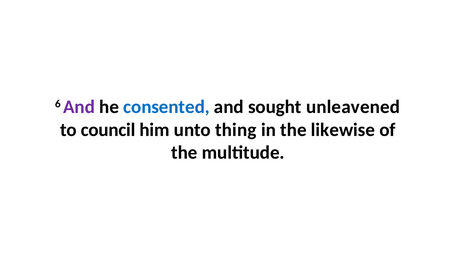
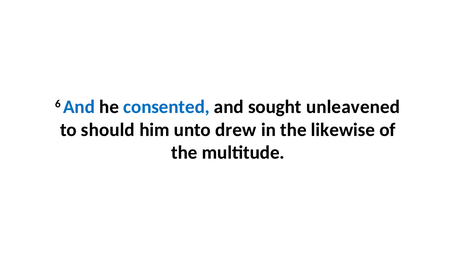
And at (79, 107) colour: purple -> blue
council: council -> should
thing: thing -> drew
